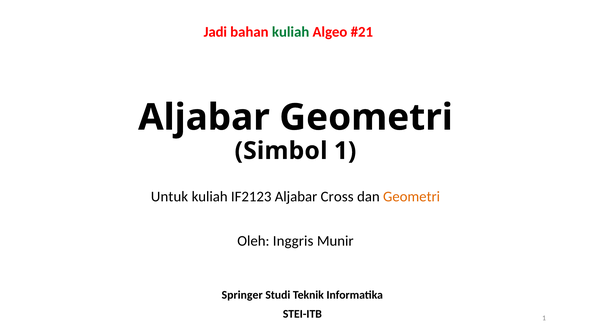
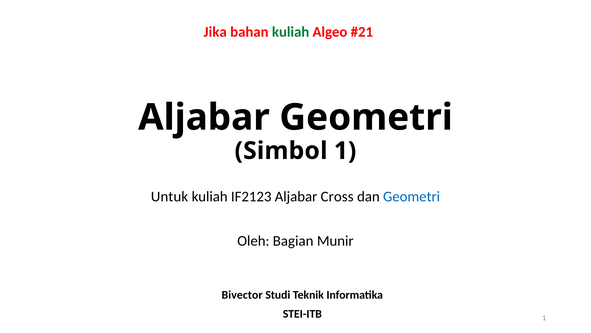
Jadi: Jadi -> Jika
Geometri at (412, 196) colour: orange -> blue
Inggris: Inggris -> Bagian
Springer: Springer -> Bivector
